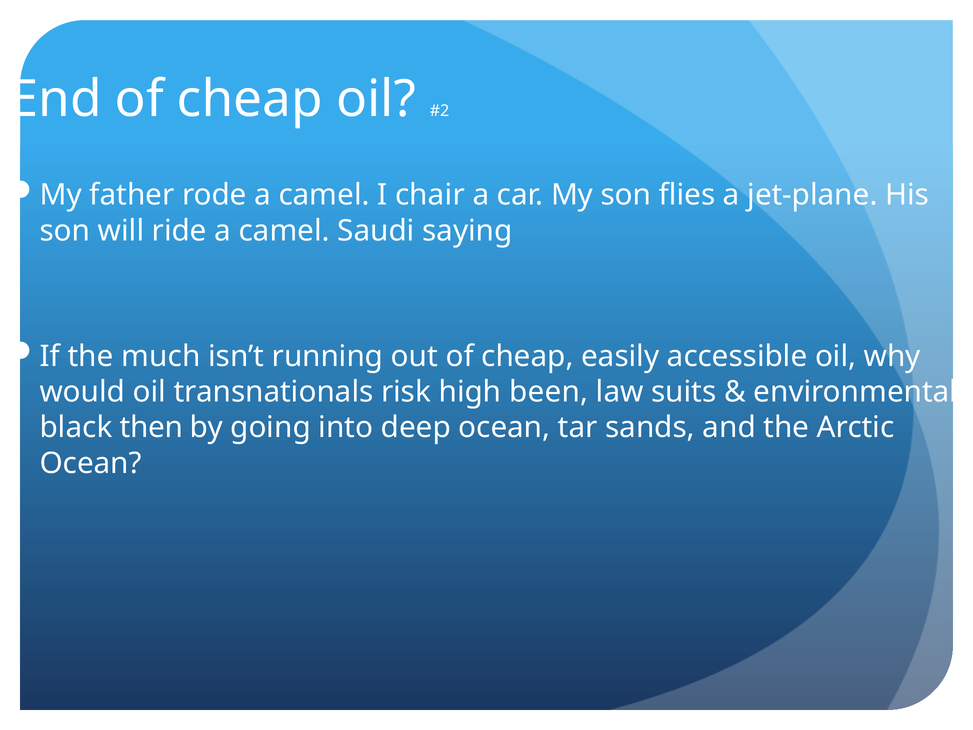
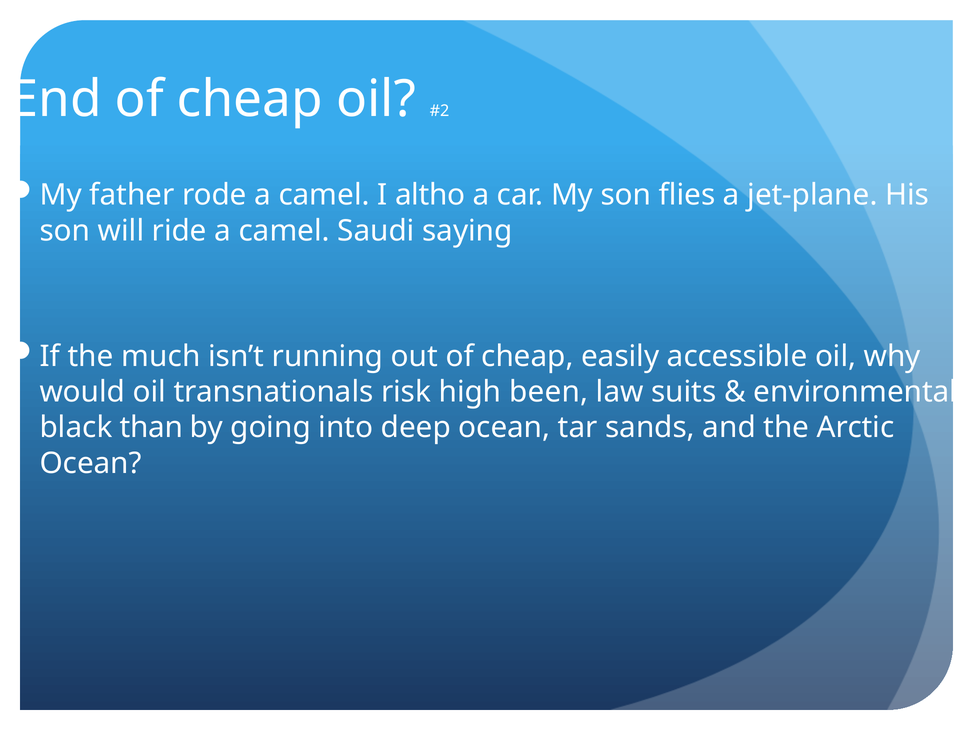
chair: chair -> altho
then: then -> than
